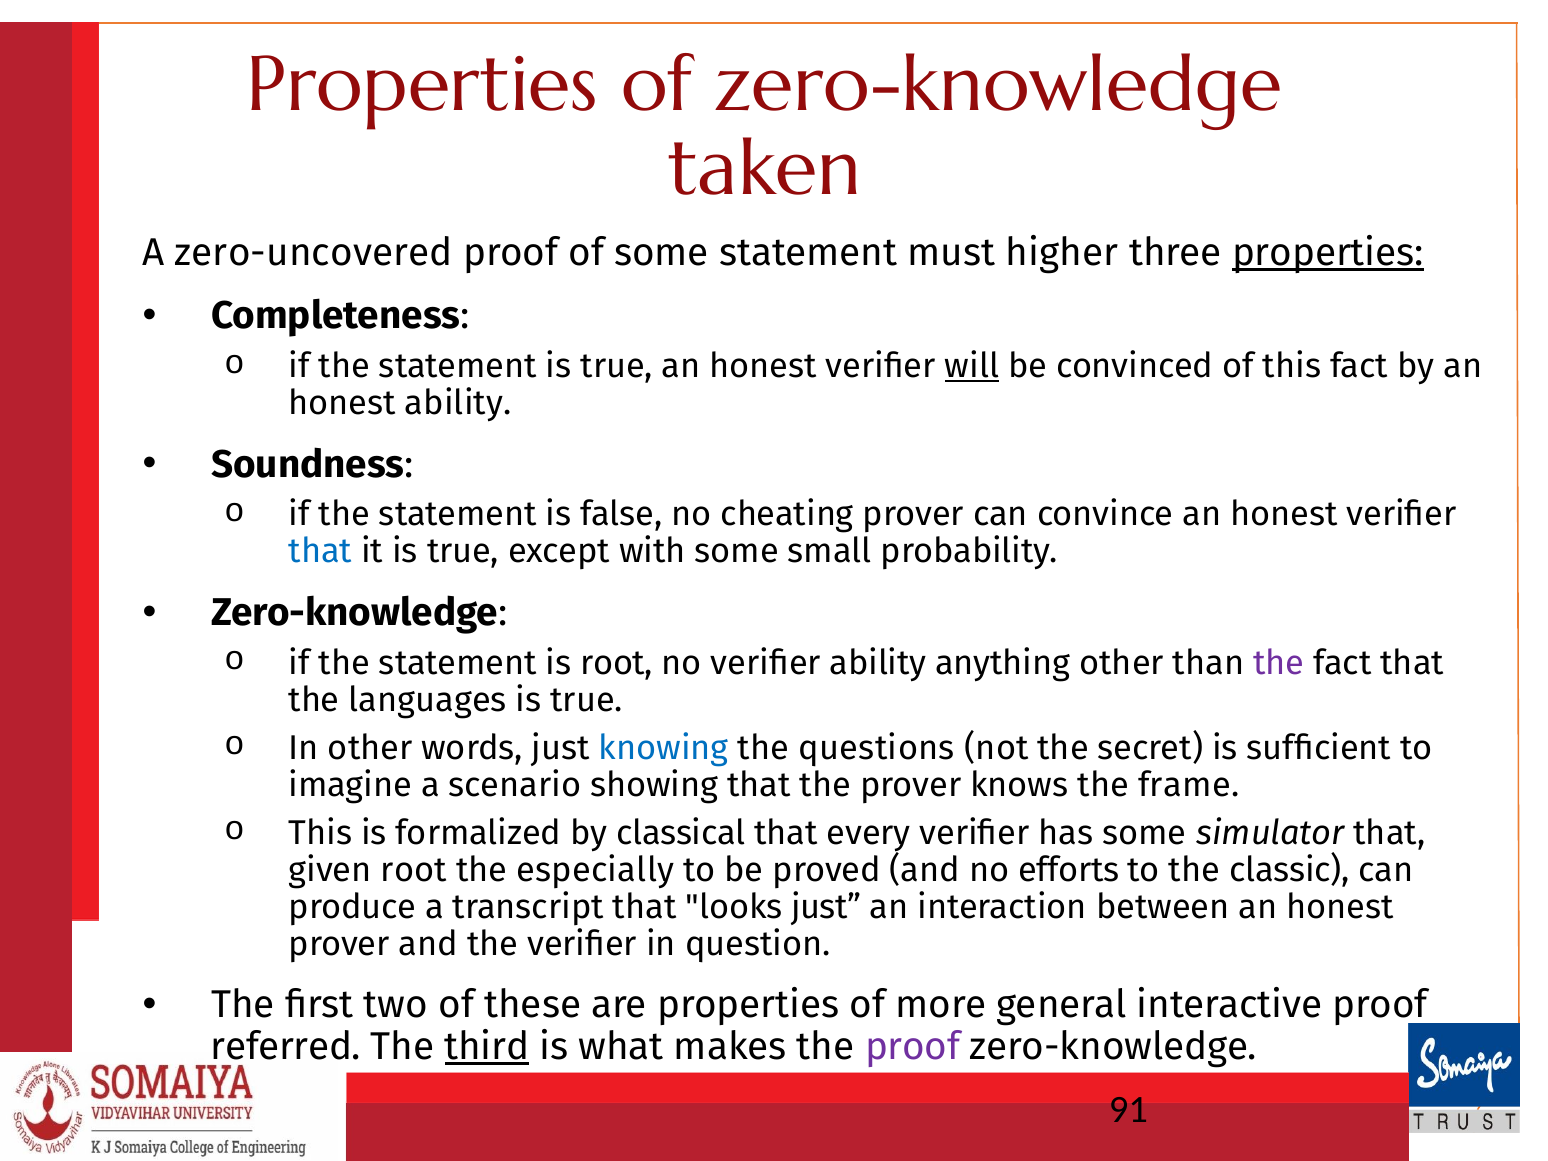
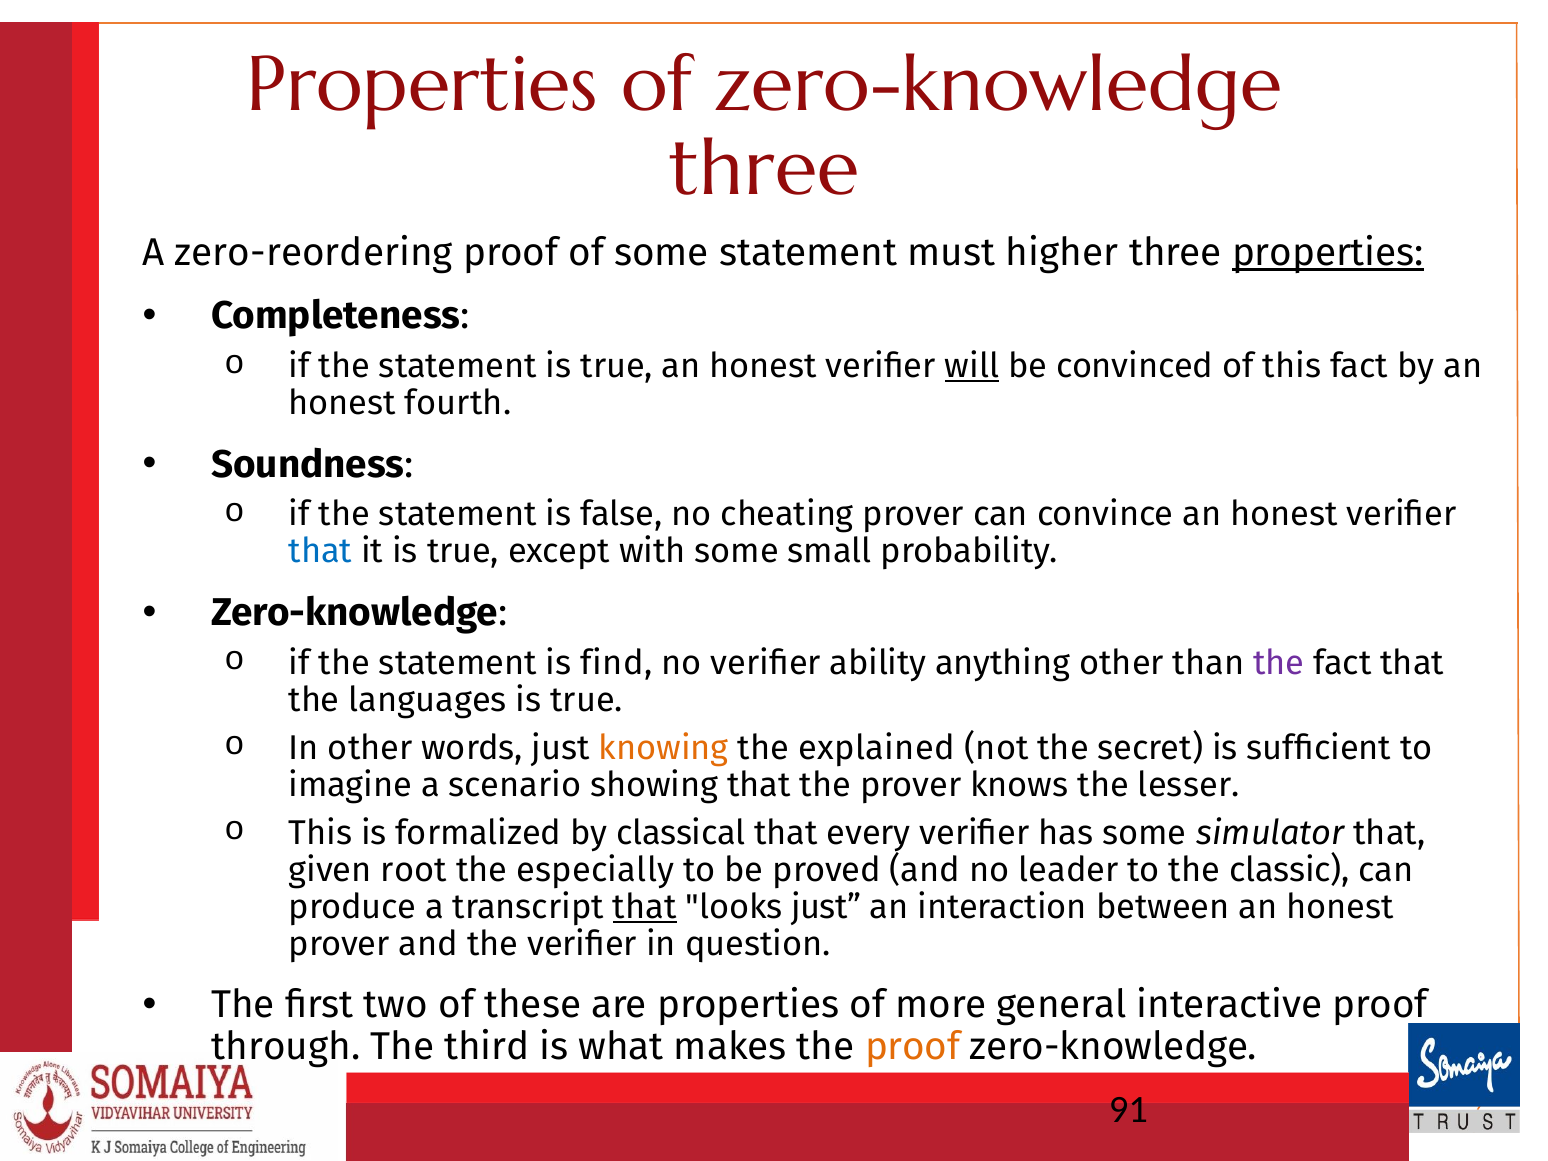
taken at (765, 169): taken -> three
zero-uncovered: zero-uncovered -> zero-reordering
honest ability: ability -> fourth
is root: root -> find
knowing colour: blue -> orange
questions: questions -> explained
frame: frame -> lesser
efforts: efforts -> leader
that at (645, 907) underline: none -> present
referred: referred -> through
third underline: present -> none
proof at (913, 1047) colour: purple -> orange
